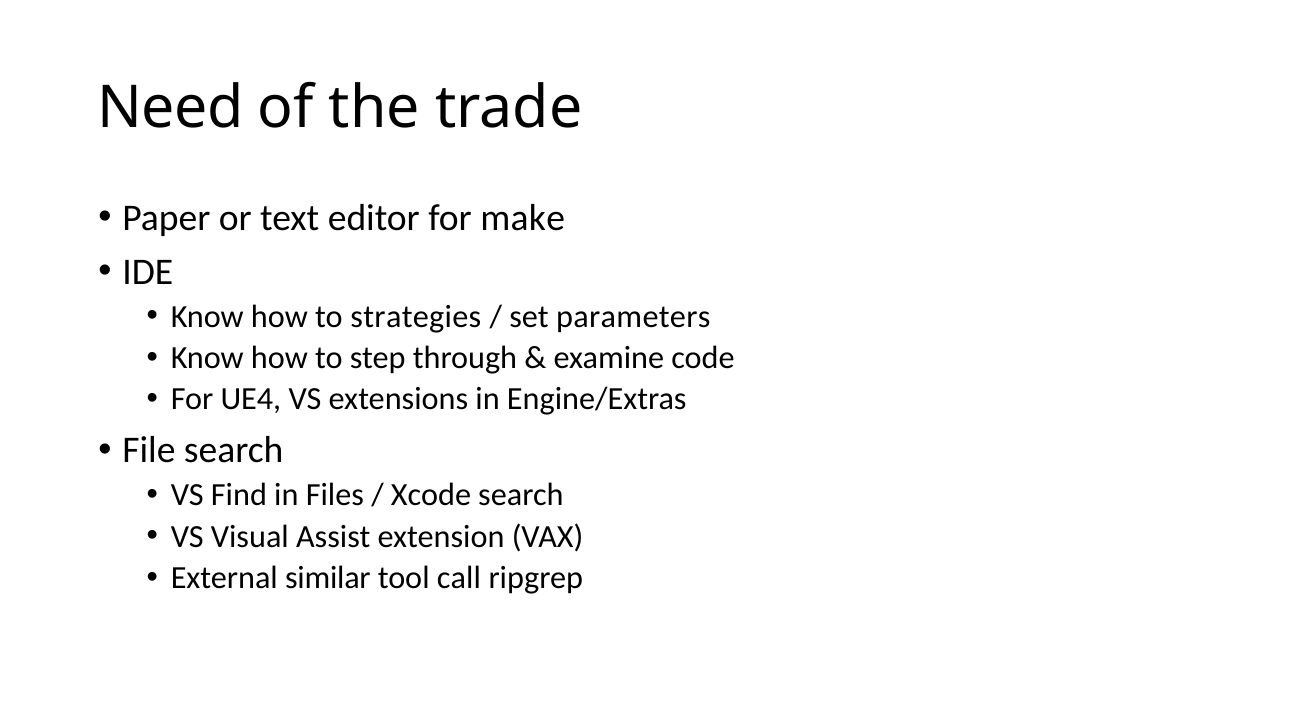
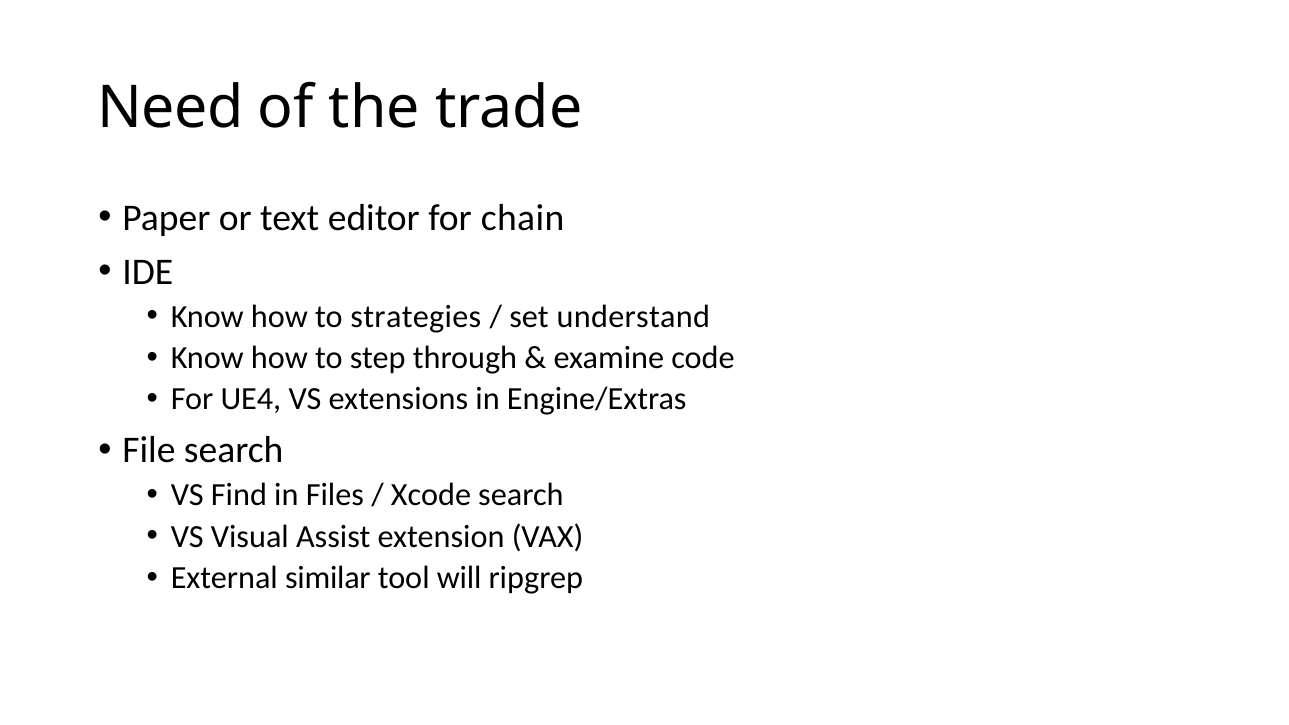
make: make -> chain
parameters: parameters -> understand
call: call -> will
